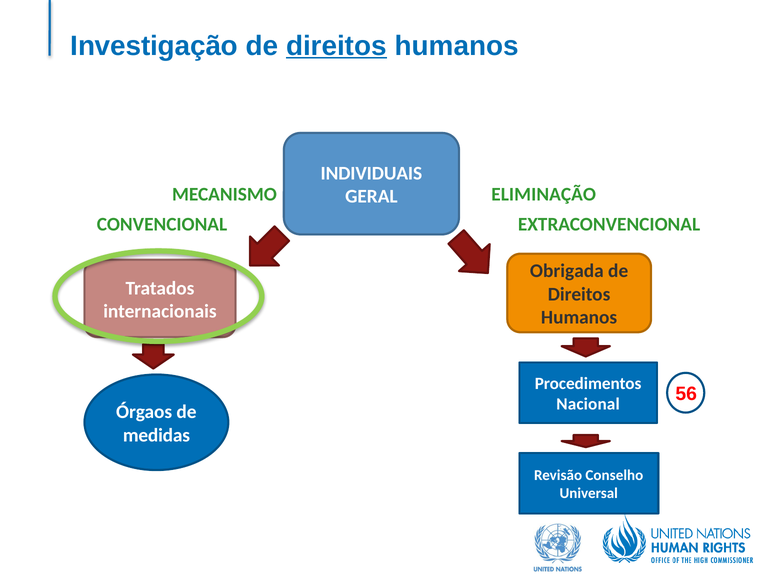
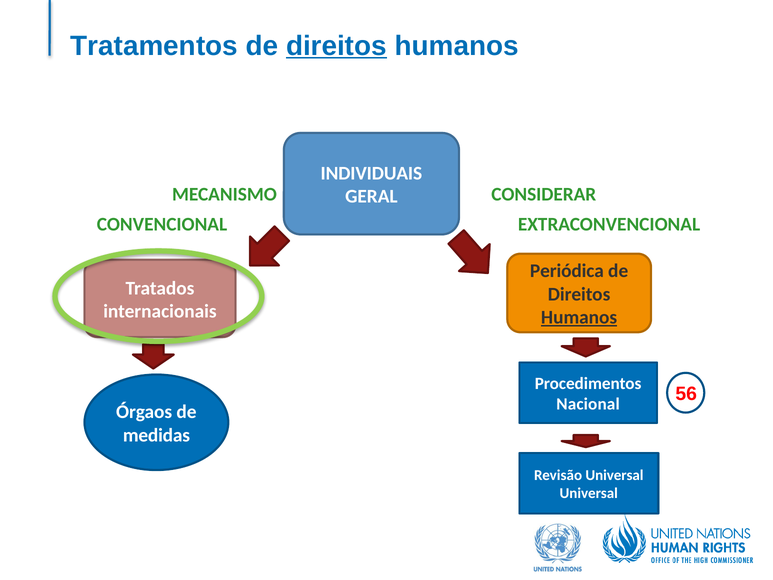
Investigação: Investigação -> Tratamentos
ELIMINAÇÃO: ELIMINAÇÃO -> CONSIDERAR
Obrigada: Obrigada -> Periódica
Humanos at (579, 317) underline: none -> present
Revisão Conselho: Conselho -> Universal
